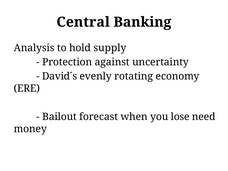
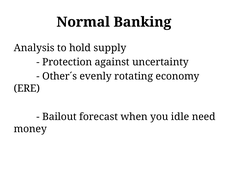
Central: Central -> Normal
David´s: David´s -> Other´s
lose: lose -> idle
